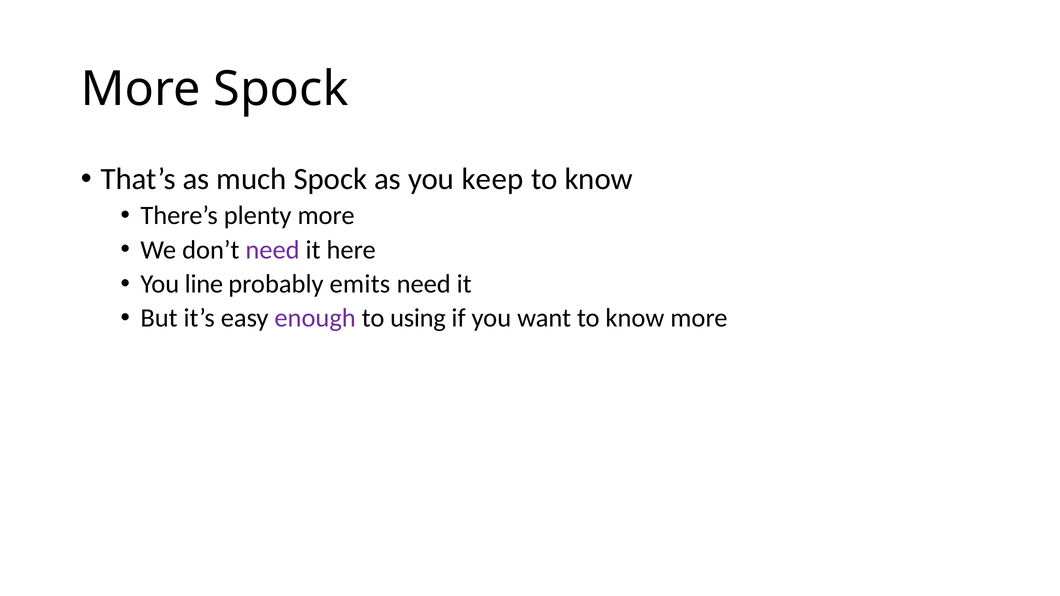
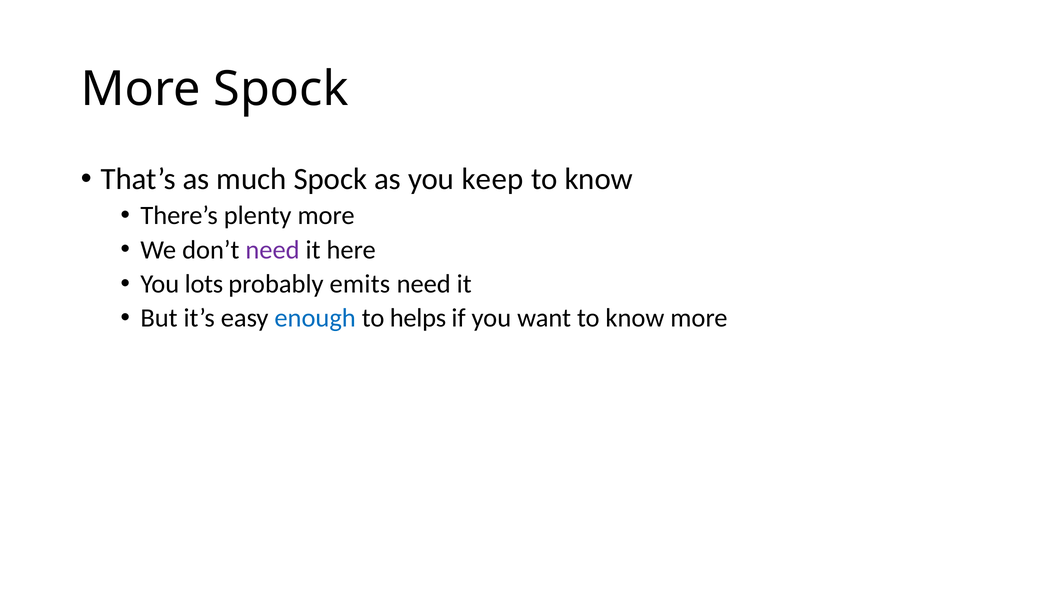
line: line -> lots
enough colour: purple -> blue
using: using -> helps
